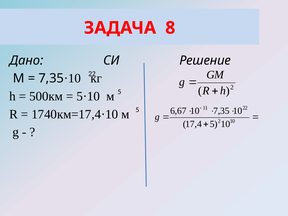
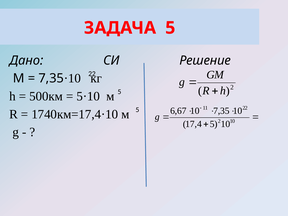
ЗАДАЧА 8: 8 -> 5
